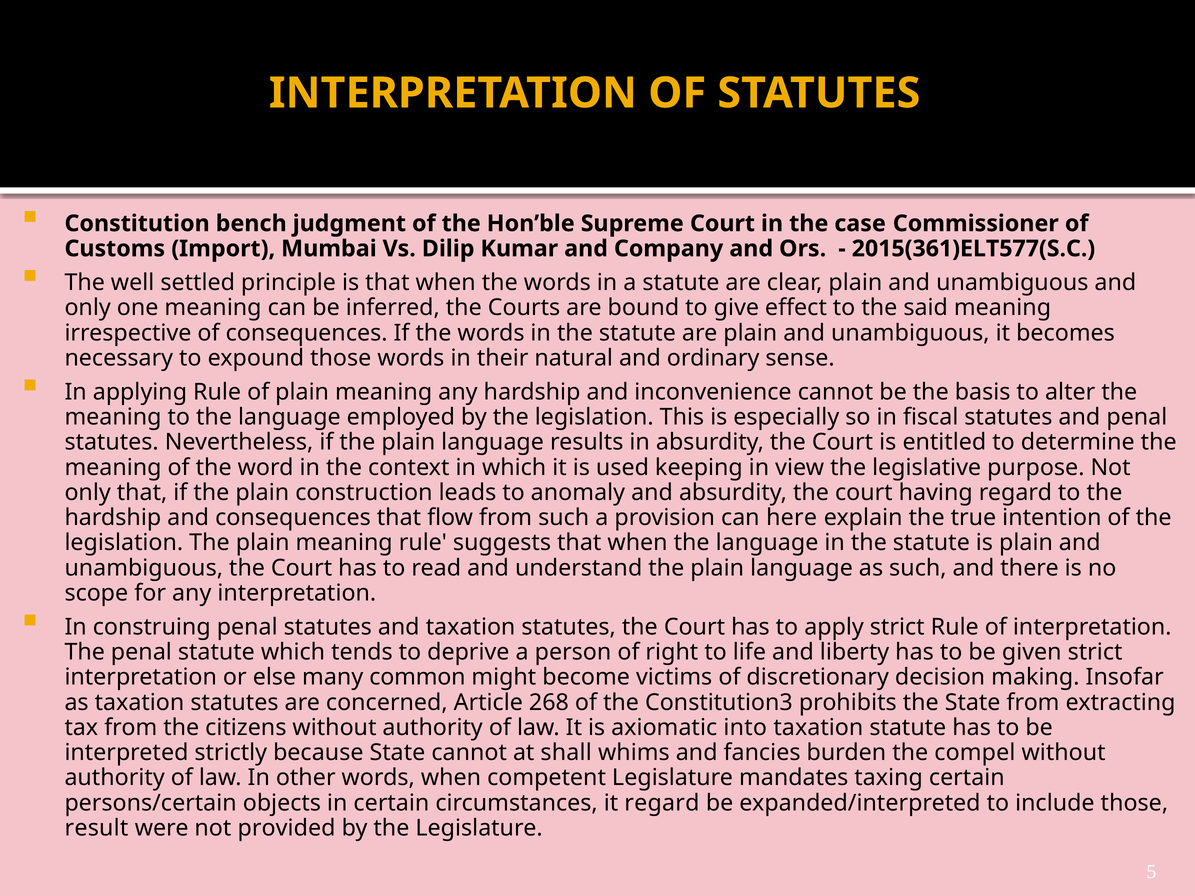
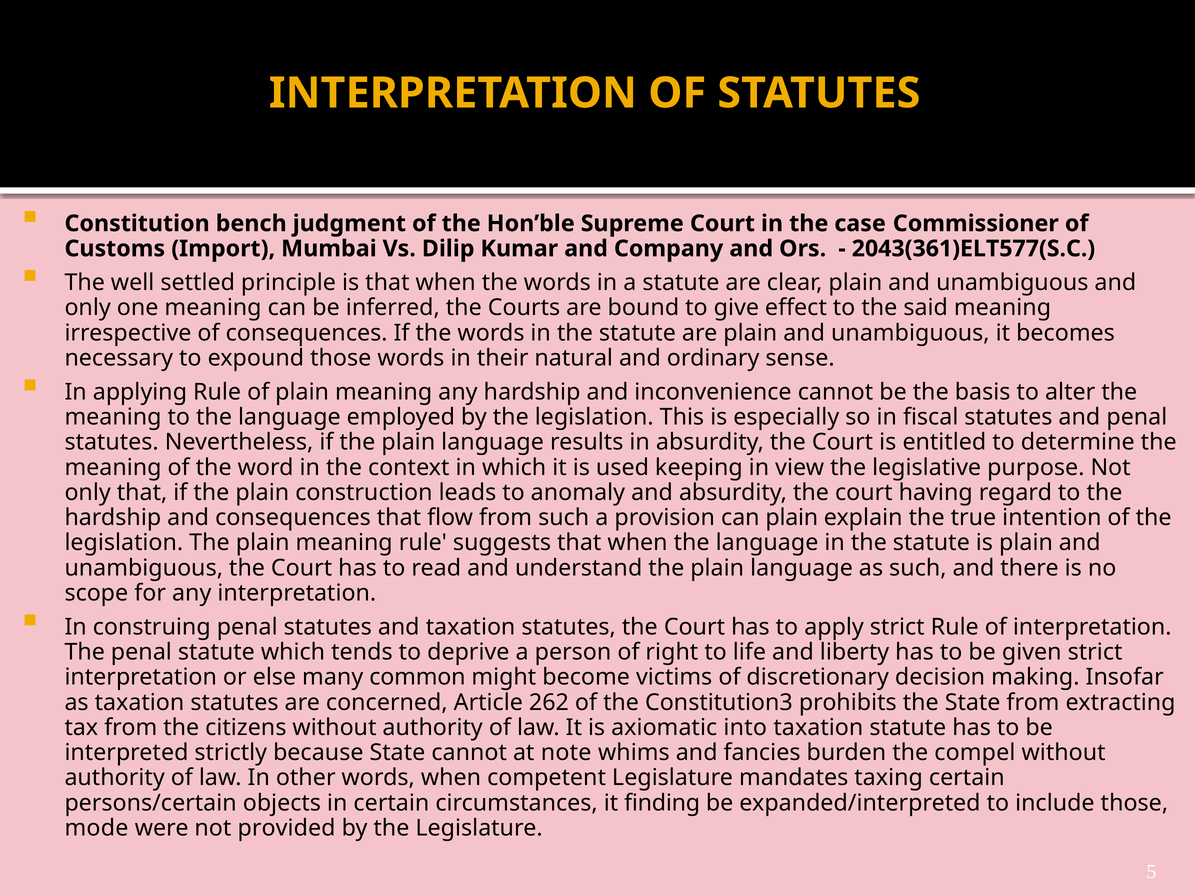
2015(361)ELT577(S.C: 2015(361)ELT577(S.C -> 2043(361)ELT577(S.C
can here: here -> plain
268: 268 -> 262
shall: shall -> note
it regard: regard -> finding
result: result -> mode
